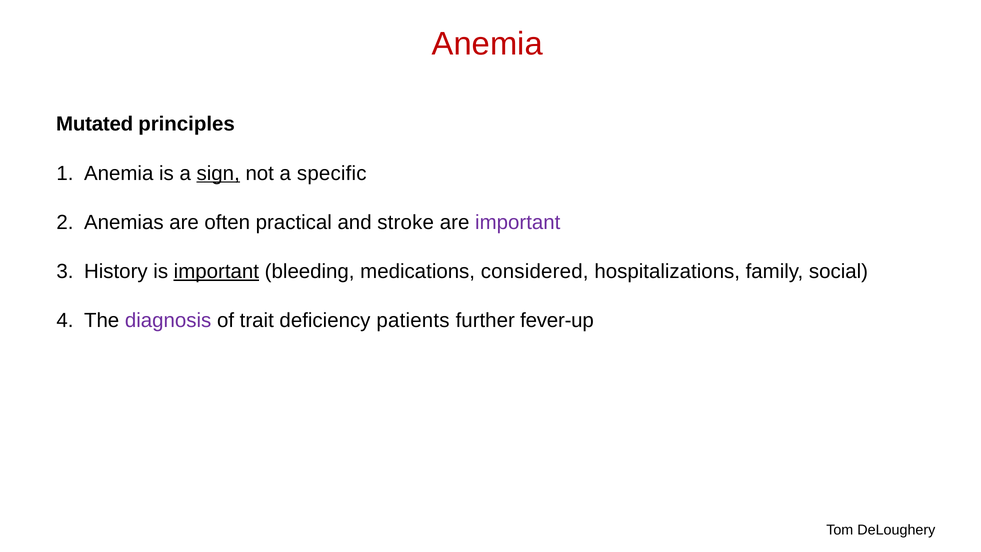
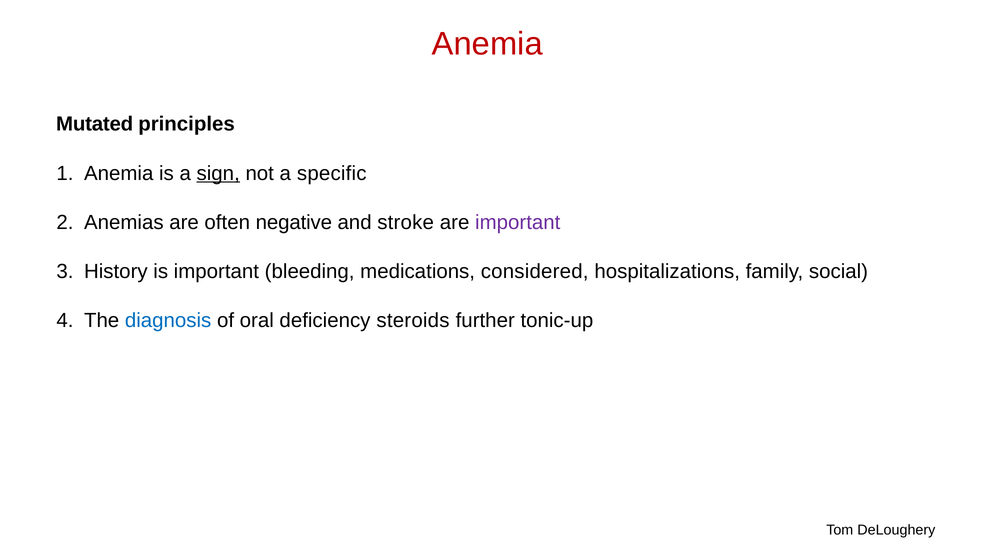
practical: practical -> negative
important at (216, 271) underline: present -> none
diagnosis colour: purple -> blue
trait: trait -> oral
patients: patients -> steroids
fever-up: fever-up -> tonic-up
